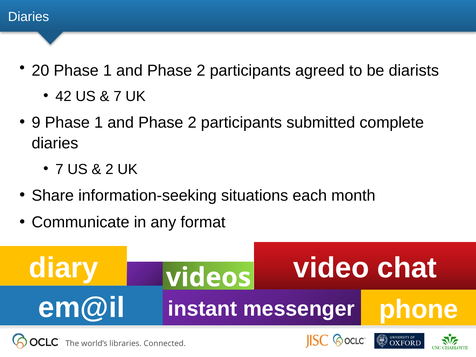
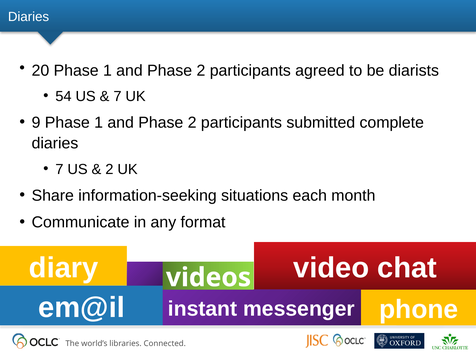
42: 42 -> 54
